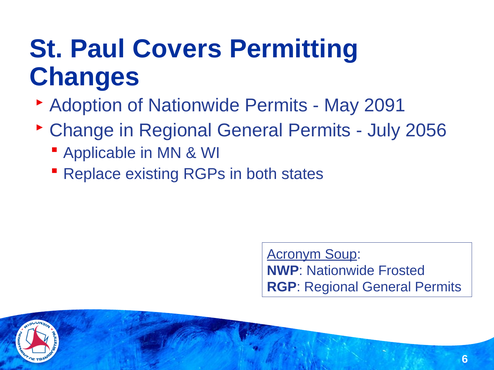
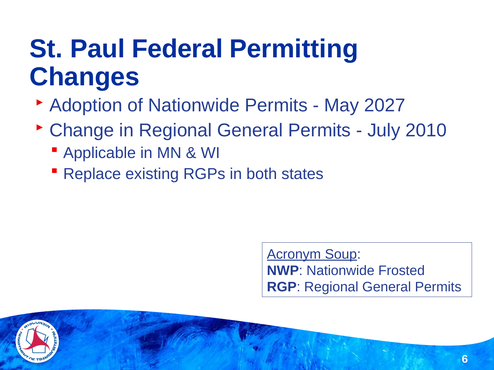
Covers: Covers -> Federal
2091: 2091 -> 2027
2056: 2056 -> 2010
